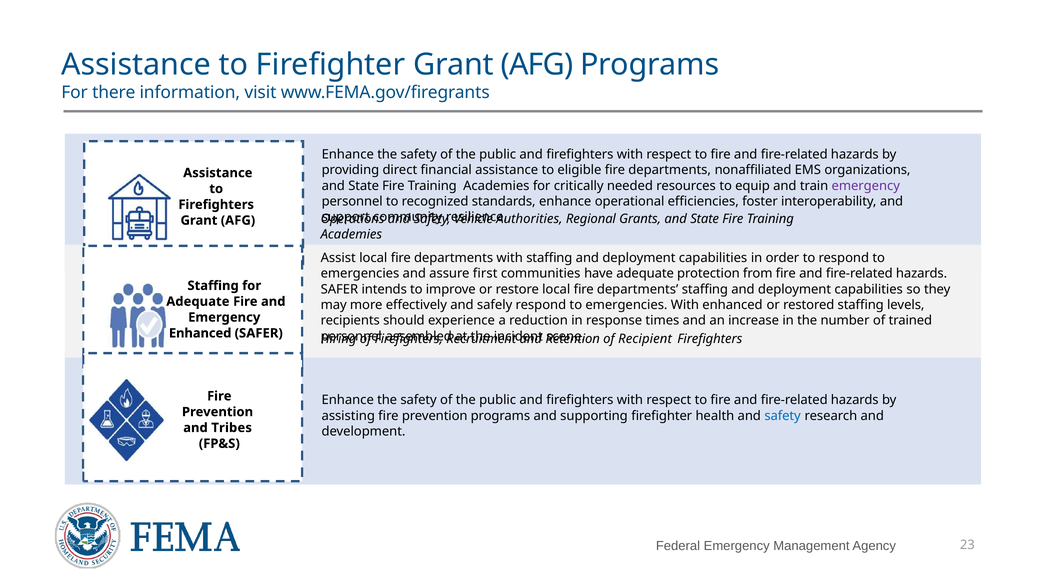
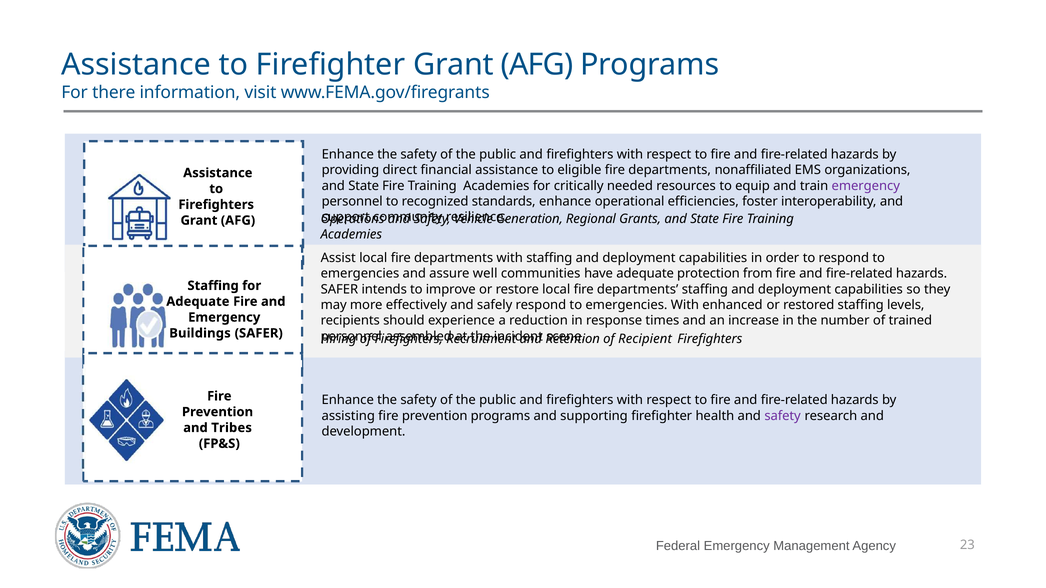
Authorities: Authorities -> Generation
first: first -> well
Enhanced at (200, 333): Enhanced -> Buildings
safety at (783, 416) colour: blue -> purple
